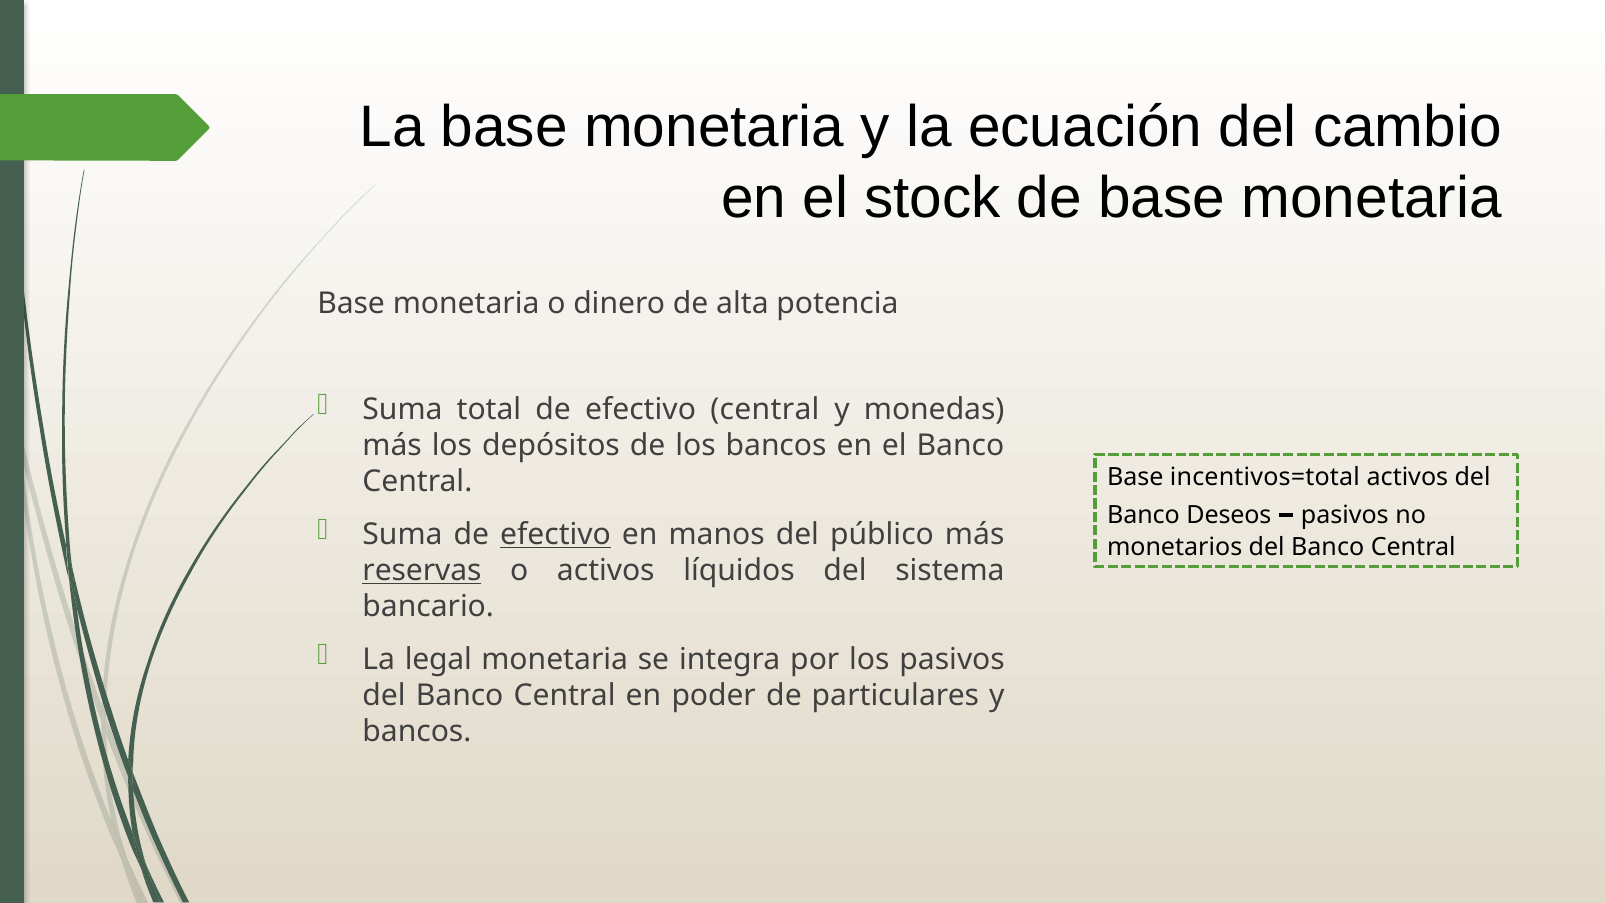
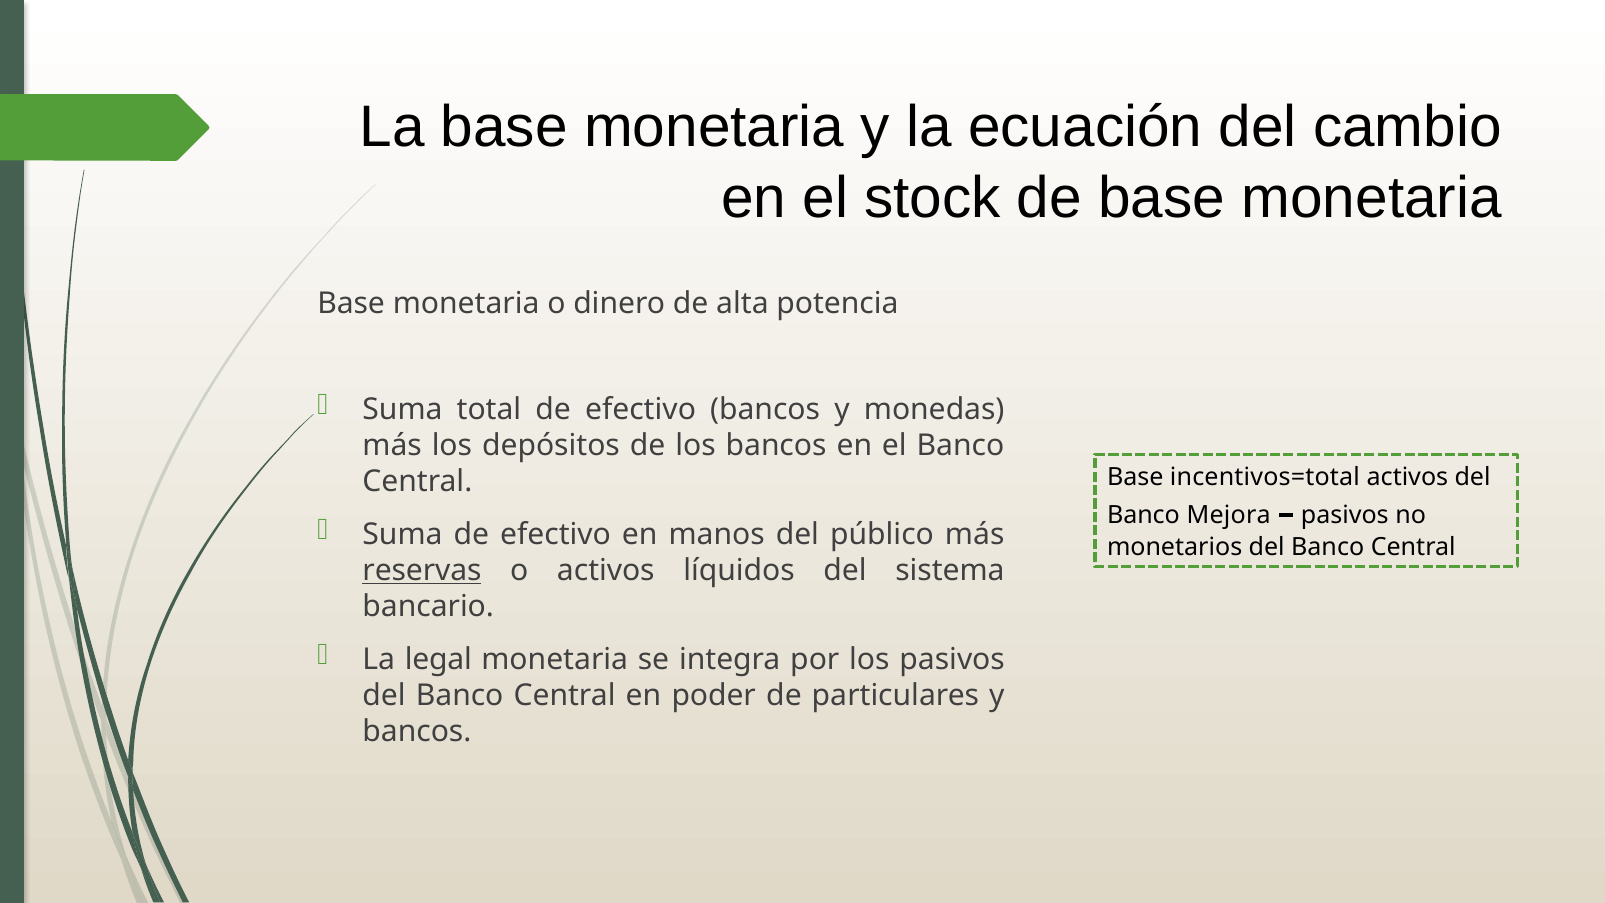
efectivo central: central -> bancos
Deseos: Deseos -> Mejora
efectivo at (556, 534) underline: present -> none
